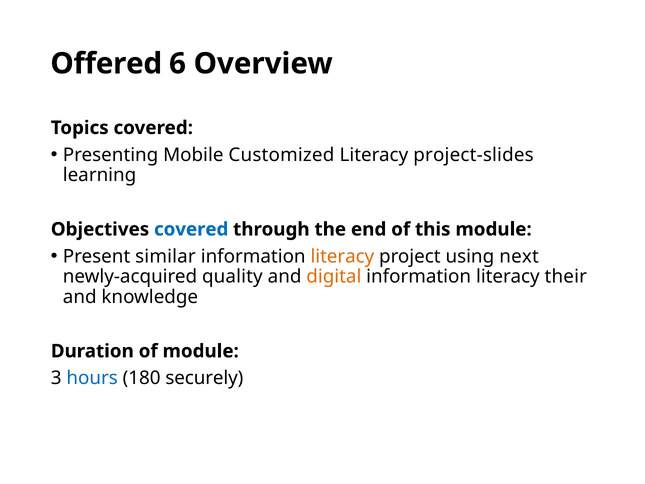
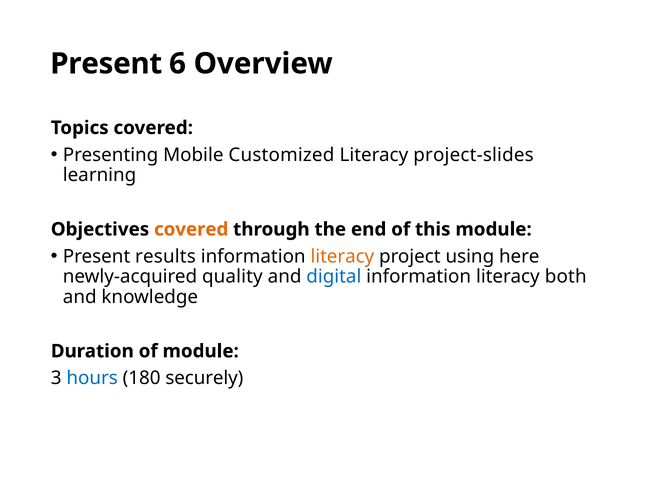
Offered at (106, 64): Offered -> Present
covered at (191, 229) colour: blue -> orange
similar: similar -> results
next: next -> here
digital colour: orange -> blue
their: their -> both
